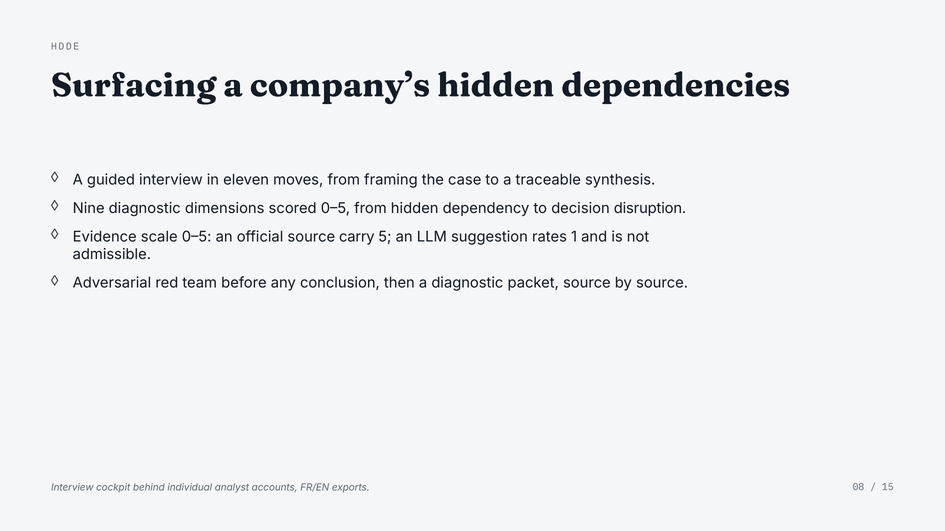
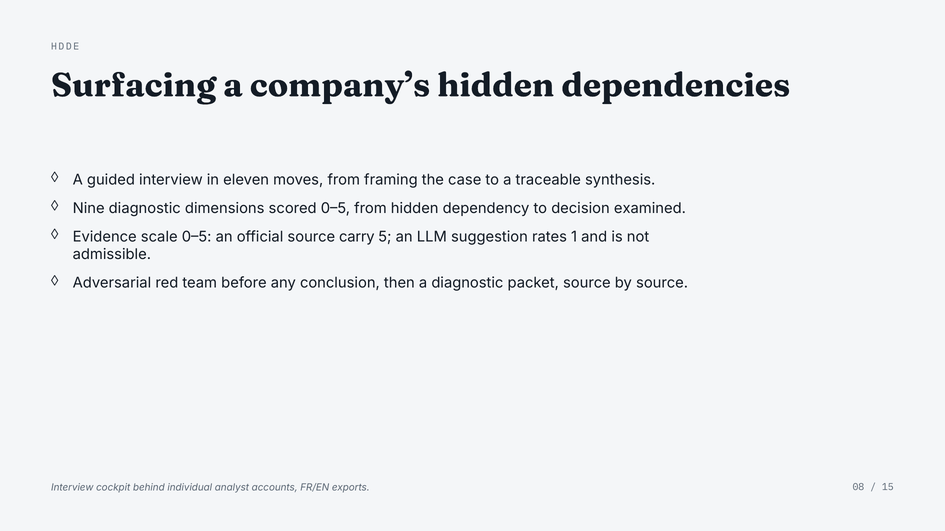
disruption: disruption -> examined
